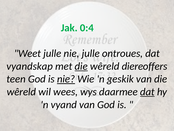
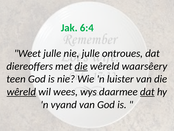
0:4: 0:4 -> 6:4
vyandskap: vyandskap -> diereoffers
diereoffers: diereoffers -> waarsêery
nie at (66, 79) underline: present -> none
geskik: geskik -> luister
wêreld at (21, 91) underline: none -> present
